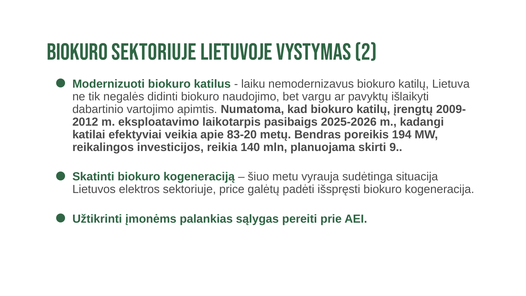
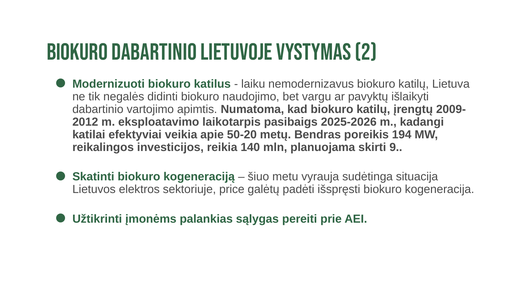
Biokuro sektoriuje: sektoriuje -> dabartinio
83-20: 83-20 -> 50-20
